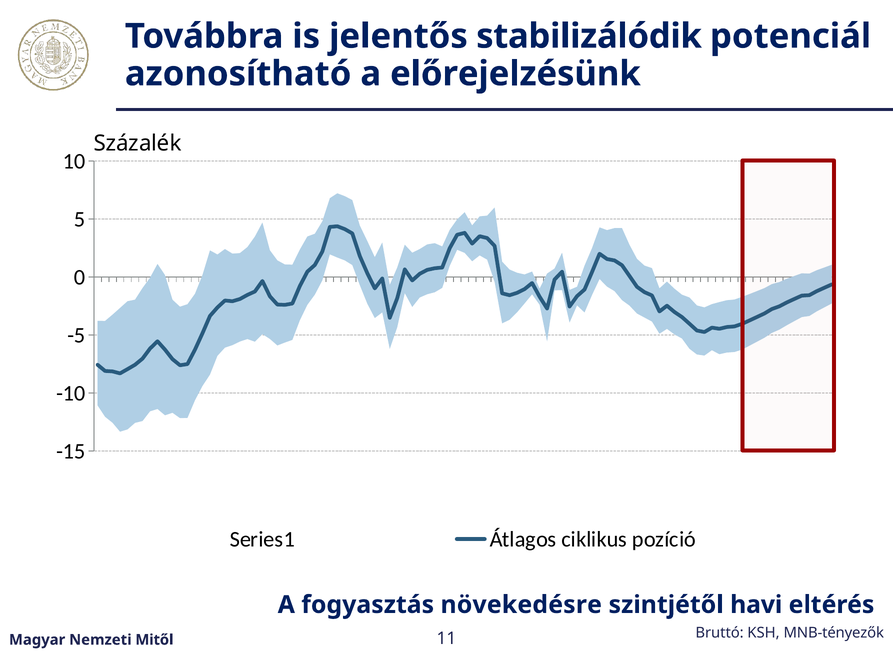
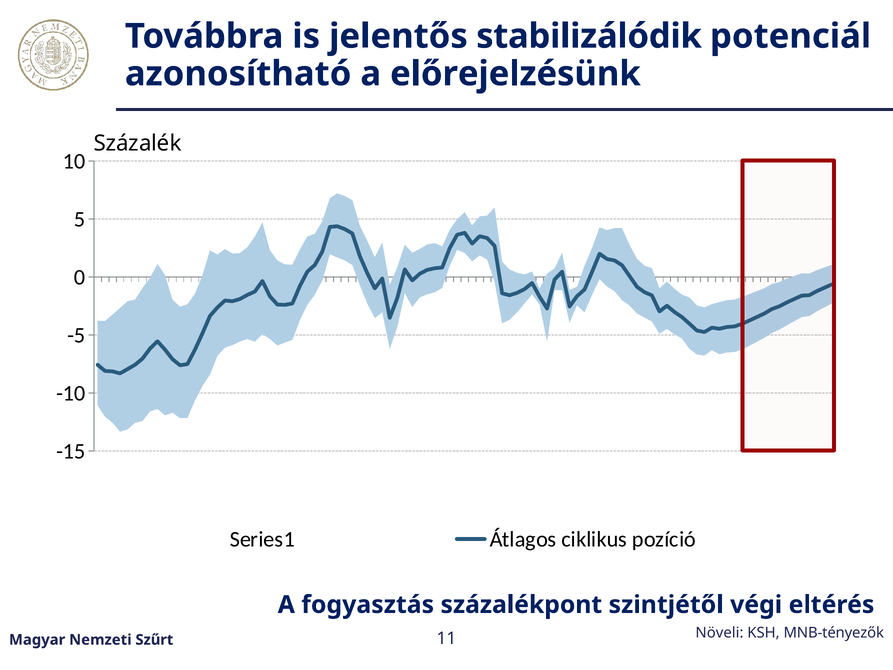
növekedésre: növekedésre -> százalékpont
havi: havi -> végi
Mitől: Mitől -> Szűrt
Bruttó: Bruttó -> Növeli
